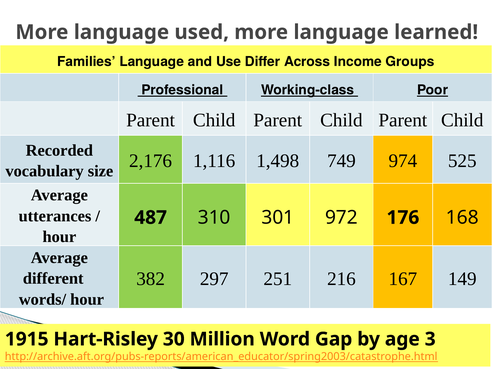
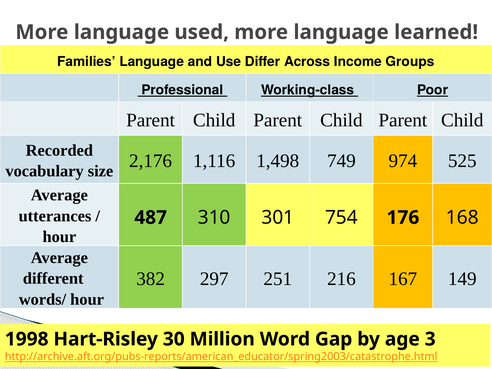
972: 972 -> 754
1915: 1915 -> 1998
